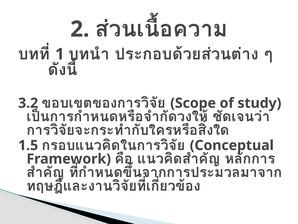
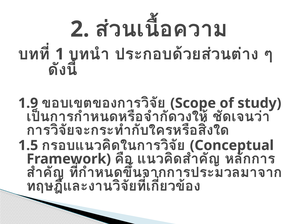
3.2: 3.2 -> 1.9
